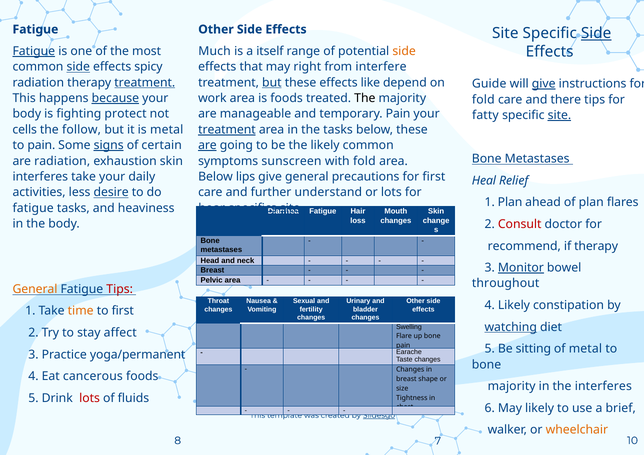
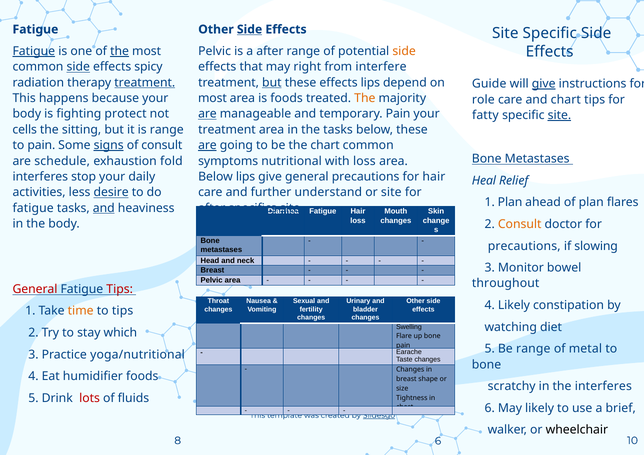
Side at (250, 29) underline: none -> present
Side at (596, 33) underline: present -> none
the at (120, 51) underline: none -> present
Much at (215, 51): Much -> Pelvic
a itself: itself -> after
effects like: like -> lips
because underline: present -> none
work at (212, 98): work -> most
The at (365, 98) colour: black -> orange
fold at (483, 100): fold -> role
and there: there -> chart
are at (207, 114) underline: none -> present
follow: follow -> sitting
is metal: metal -> range
treatment at (227, 130) underline: present -> none
of certain: certain -> consult
the likely: likely -> chart
are radiation: radiation -> schedule
exhaustion skin: skin -> fold
sunscreen: sunscreen -> nutritional
with fold: fold -> loss
interferes take: take -> stop
for first: first -> hair
or lots: lots -> site
and at (104, 208) underline: none -> present
hear at (212, 208): hear -> after
Consult at (520, 224) colour: red -> orange
recommend at (524, 246): recommend -> precautions
if therapy: therapy -> slowing
Monitor underline: present -> none
General at (35, 289) colour: orange -> red
to first: first -> tips
watching underline: present -> none
affect: affect -> which
Be sitting: sitting -> range
yoga/permanent: yoga/permanent -> yoga/nutritional
cancerous: cancerous -> humidifier
majority at (512, 387): majority -> scratchy
wheelchair colour: orange -> black
8 7: 7 -> 6
